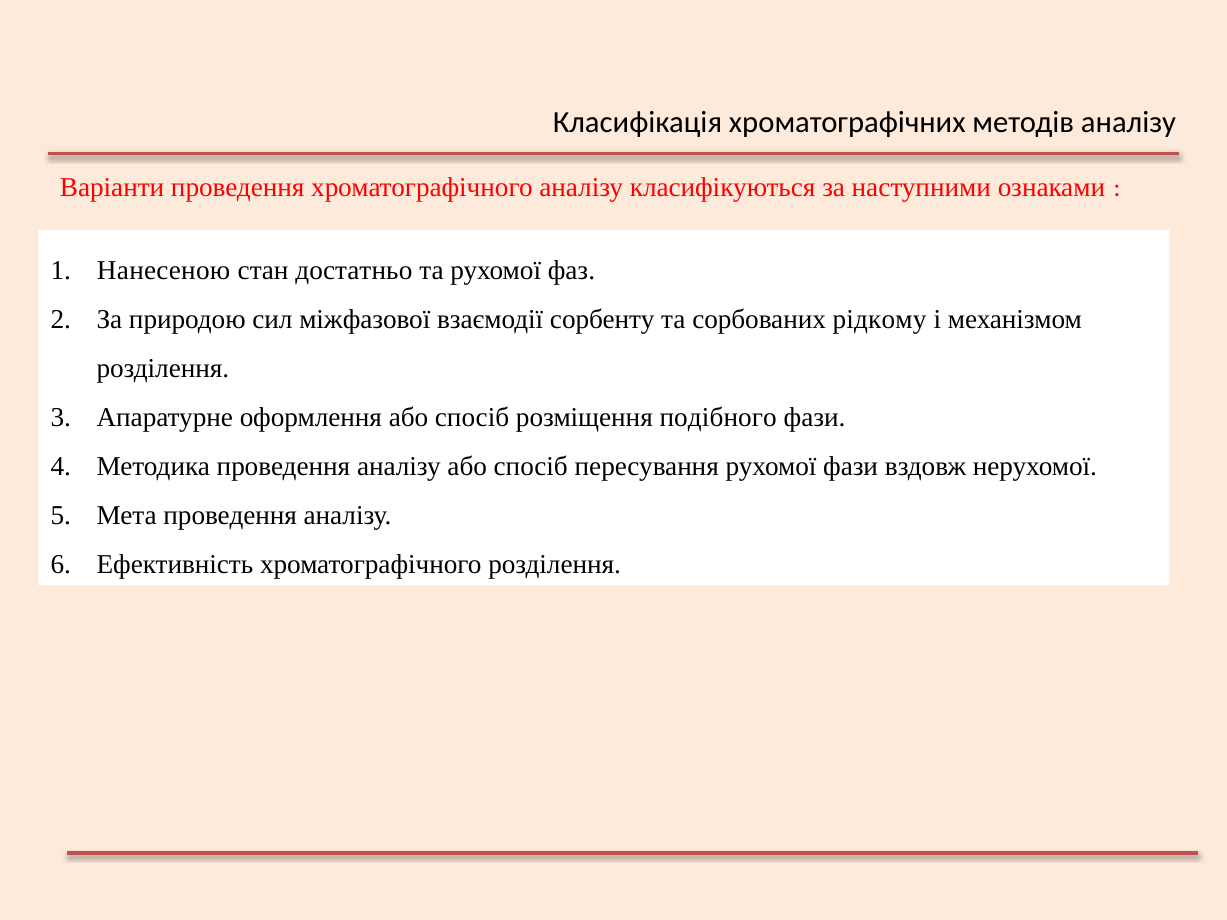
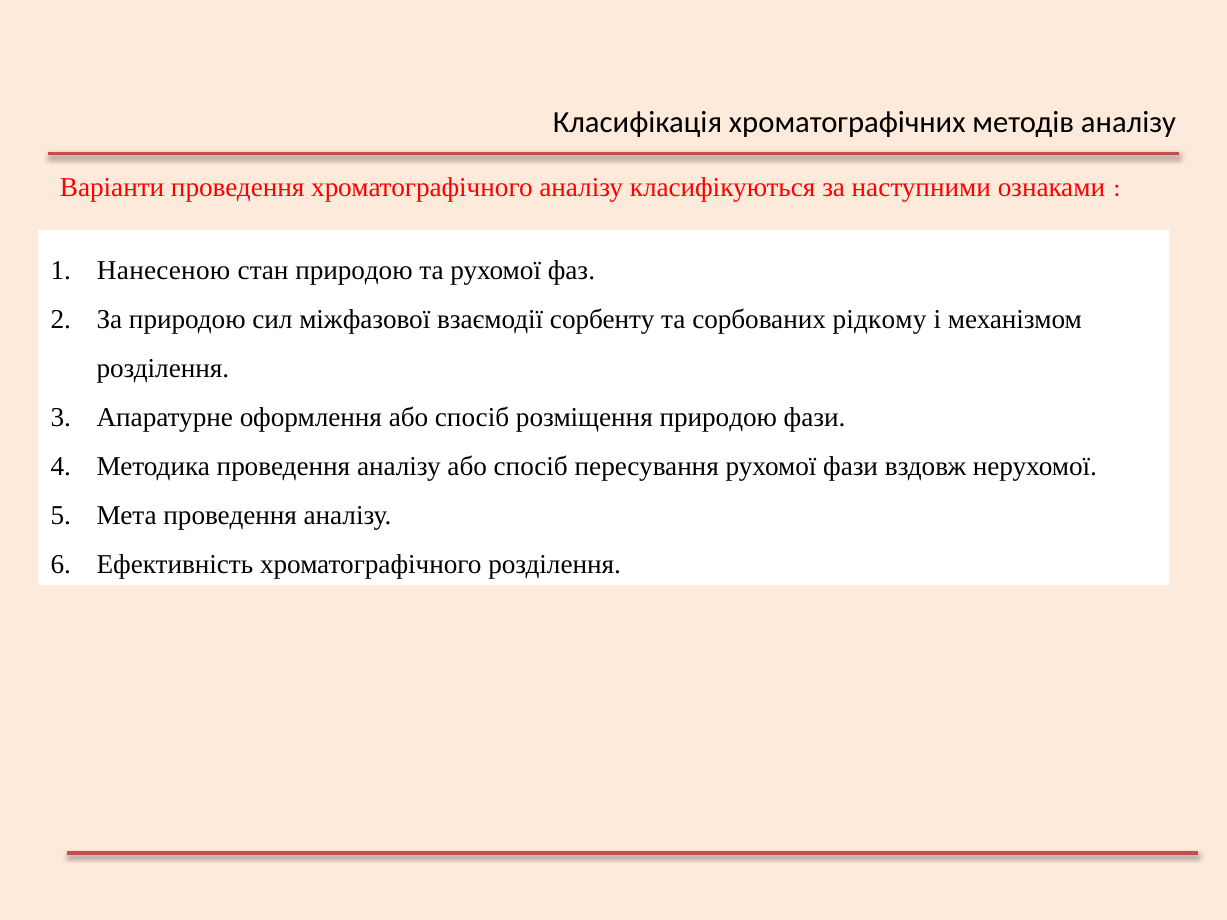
стан достатньо: достатньо -> природою
розміщення подібного: подібного -> природою
